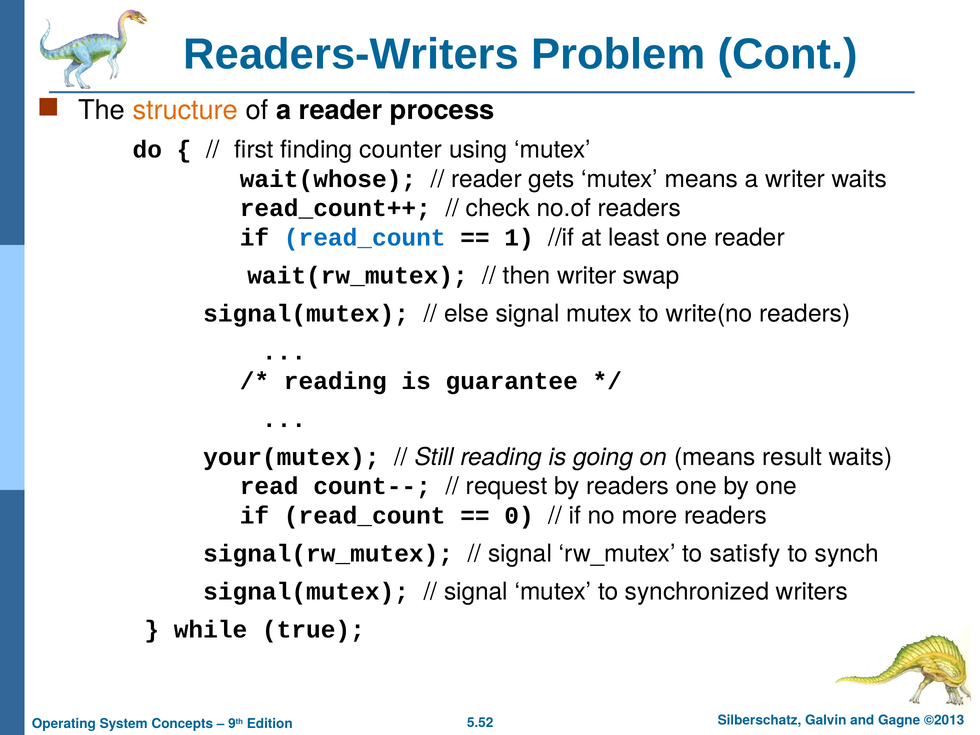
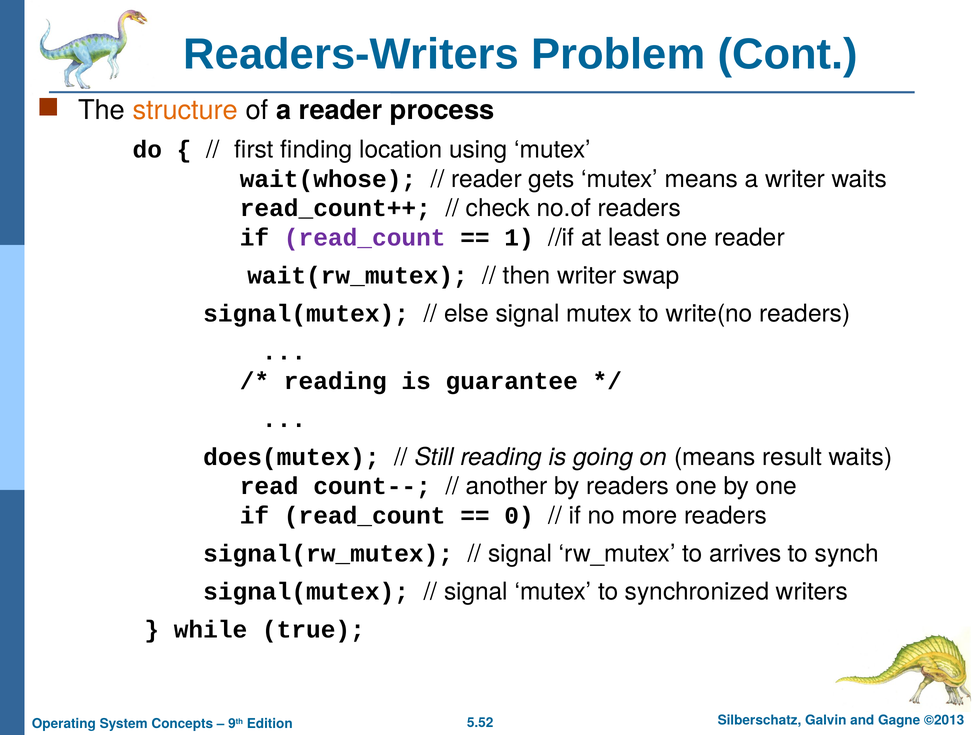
counter: counter -> location
read_count at (365, 238) colour: blue -> purple
your(mutex: your(mutex -> does(mutex
request: request -> another
satisfy: satisfy -> arrives
